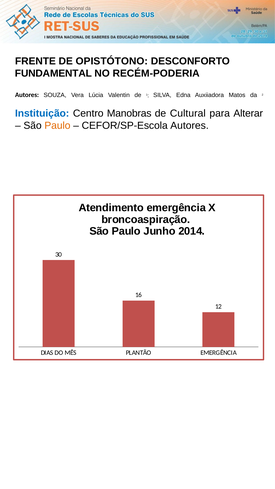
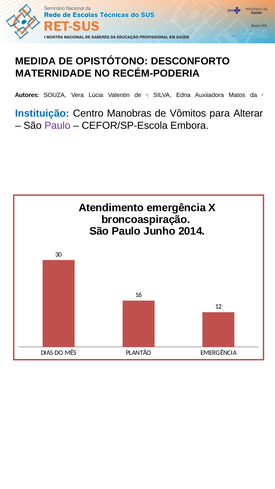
FRENTE: FRENTE -> MEDIDA
FUNDAMENTAL: FUNDAMENTAL -> MATERNIDADE
Cultural: Cultural -> Vômitos
Paulo at (57, 126) colour: orange -> purple
CEFOR/SP-Escola Autores: Autores -> Embora
